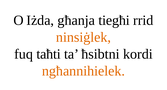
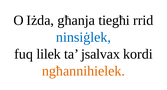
ninsiġlek colour: orange -> blue
taħti: taħti -> lilek
ħsibtni: ħsibtni -> jsalvax
